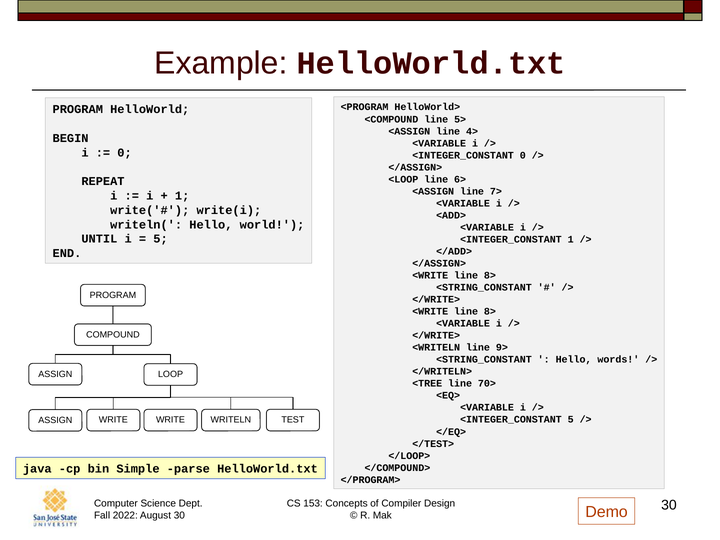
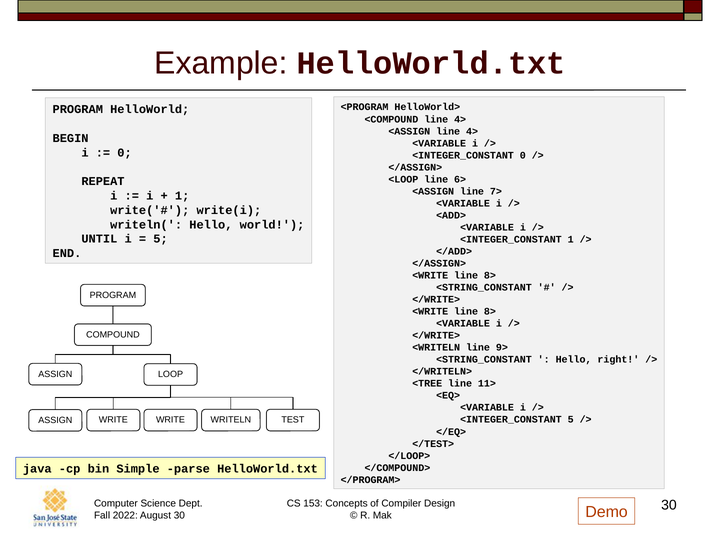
<COMPOUND line 5>: 5> -> 4>
words: words -> right
70>: 70> -> 11>
